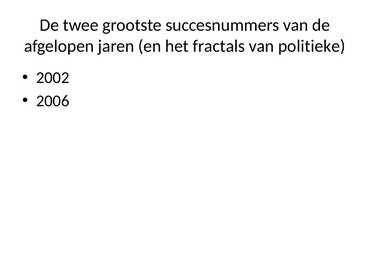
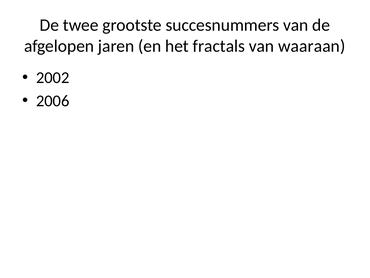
politieke: politieke -> waaraan
